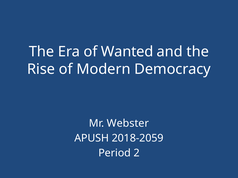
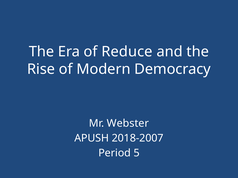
Wanted: Wanted -> Reduce
2018-2059: 2018-2059 -> 2018-2007
2: 2 -> 5
